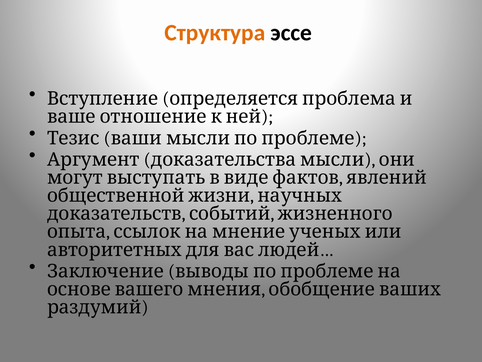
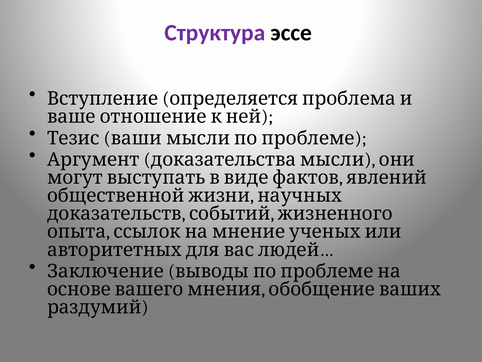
Структура colour: orange -> purple
